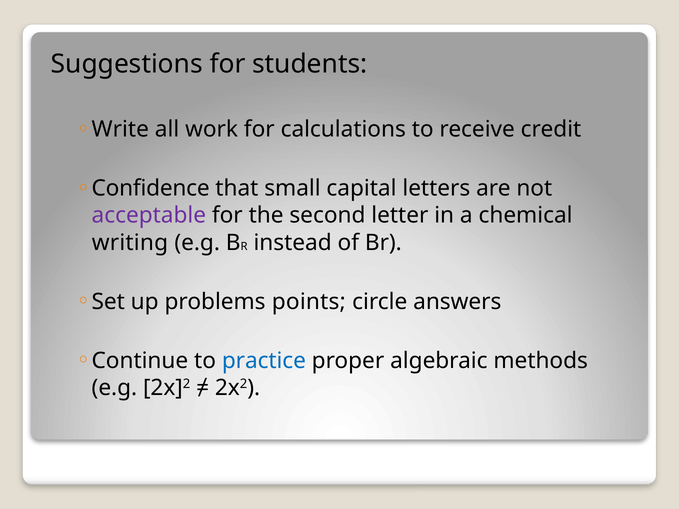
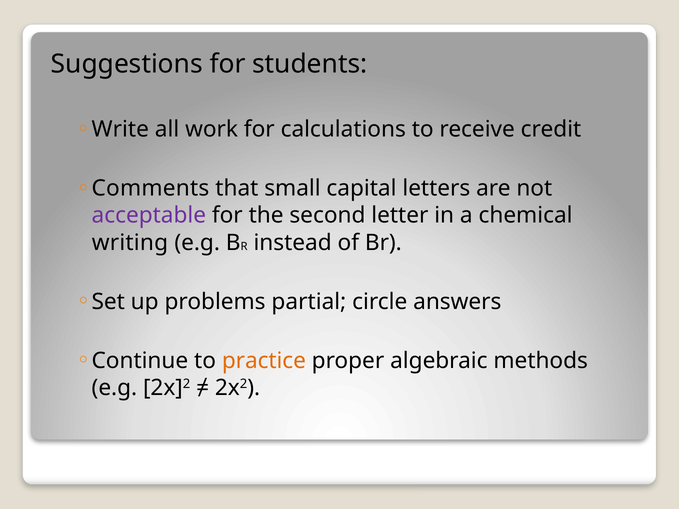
Confidence: Confidence -> Comments
points: points -> partial
practice colour: blue -> orange
